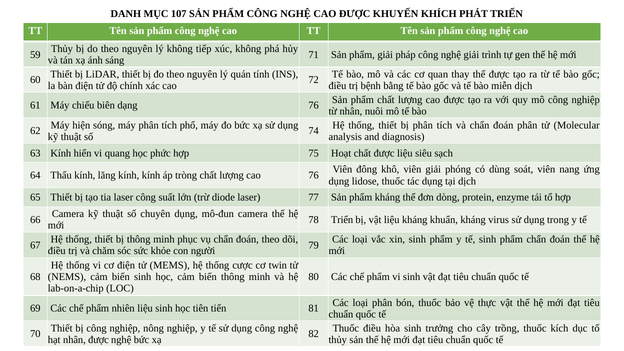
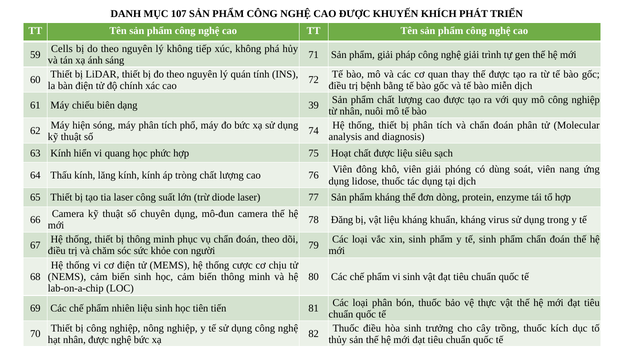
Thủy at (62, 49): Thủy -> Cells
dạng 76: 76 -> 39
78 Triển: Triển -> Đăng
twin: twin -> chịu
